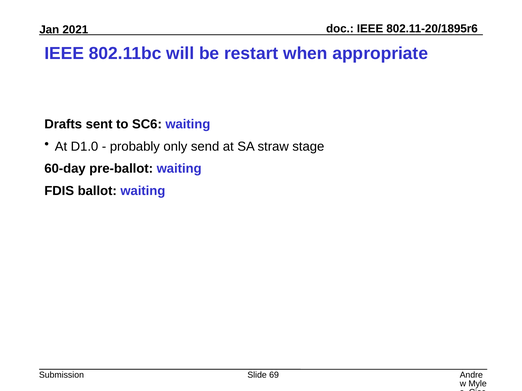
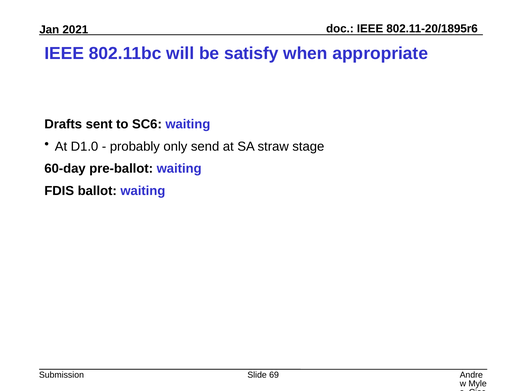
restart: restart -> satisfy
